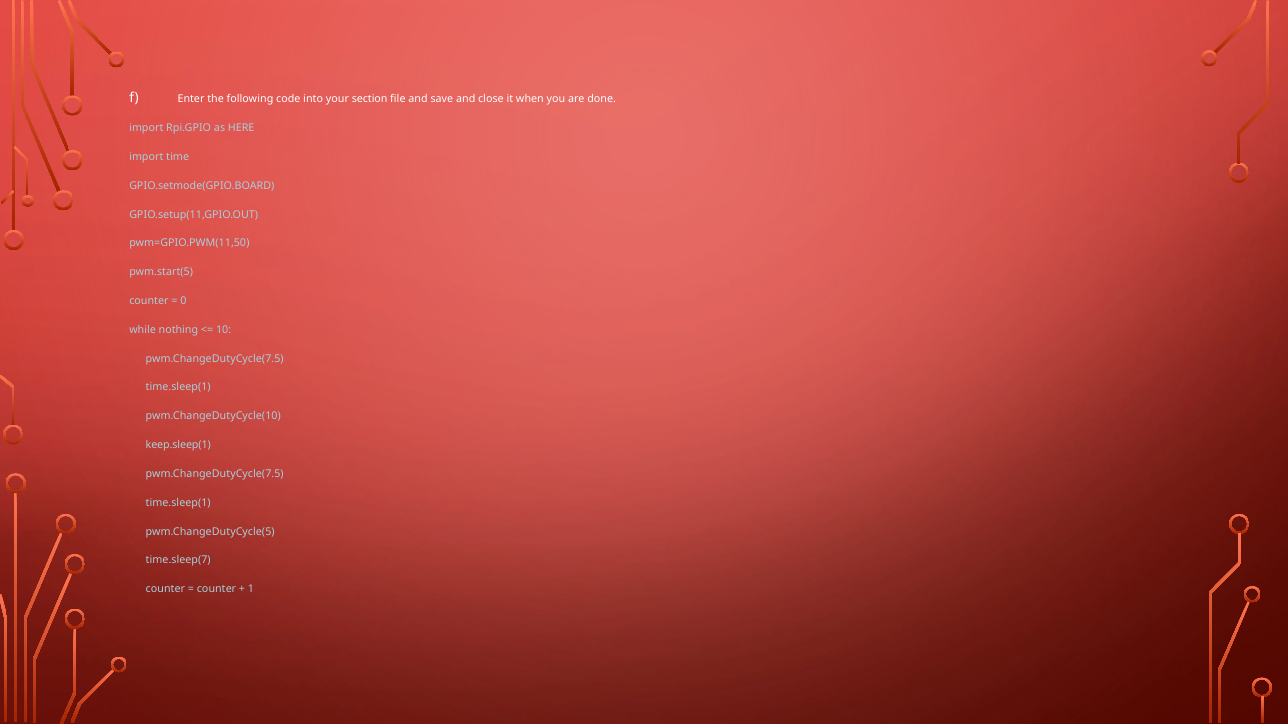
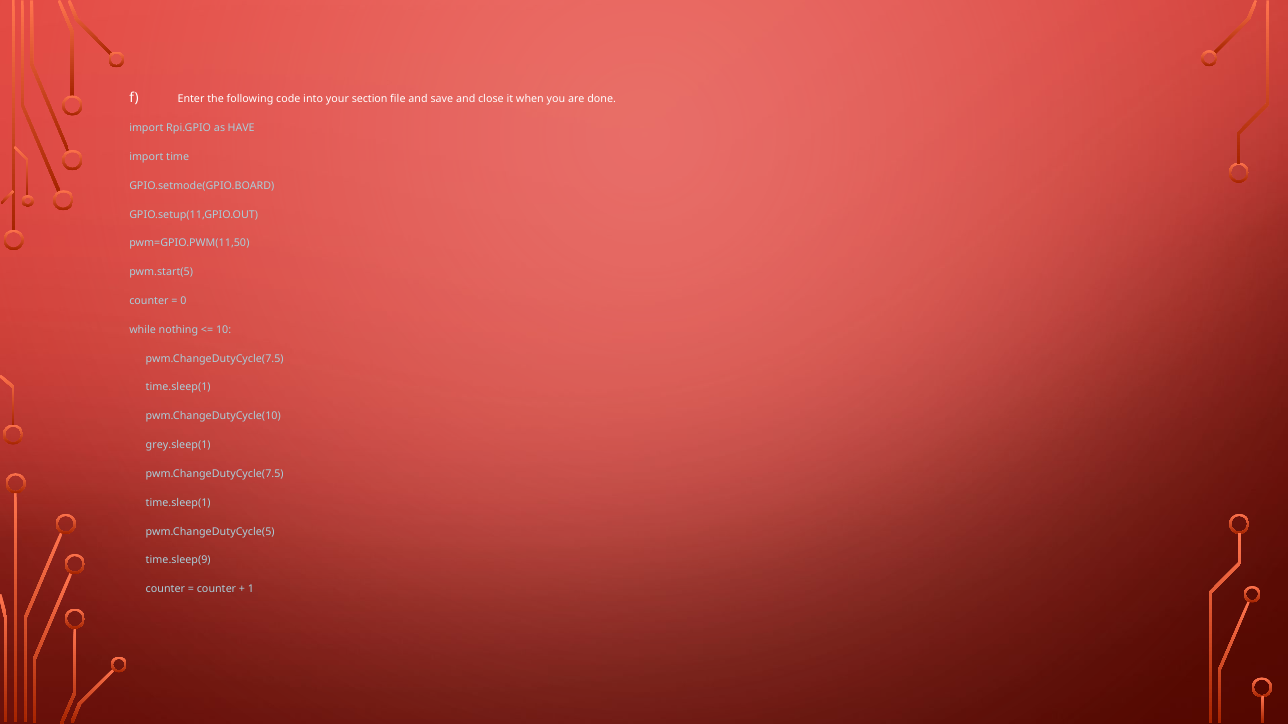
HERE: HERE -> HAVE
keep.sleep(1: keep.sleep(1 -> grey.sleep(1
time.sleep(7: time.sleep(7 -> time.sleep(9
